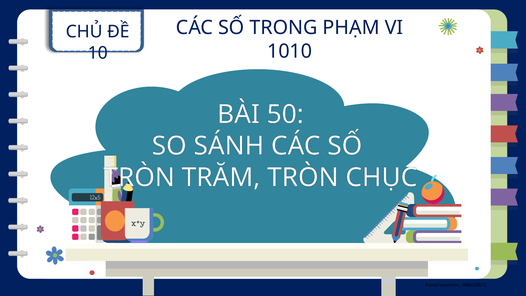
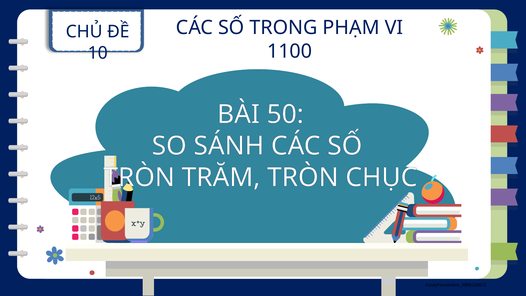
1010: 1010 -> 1100
